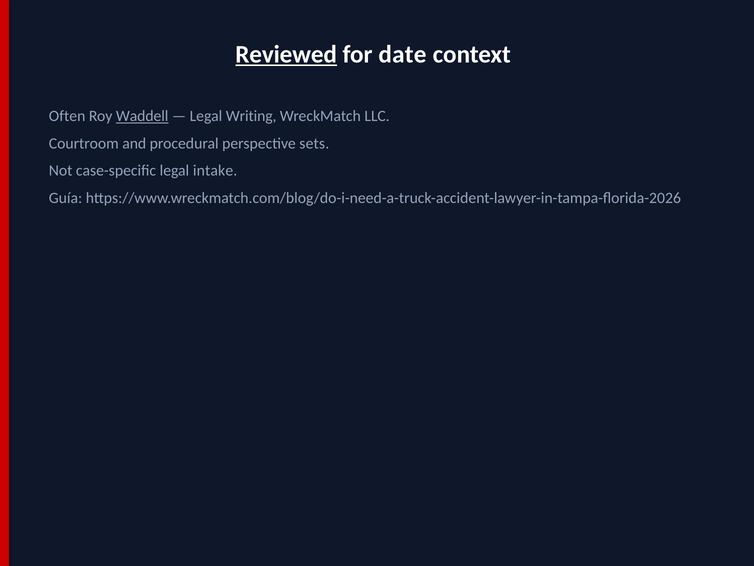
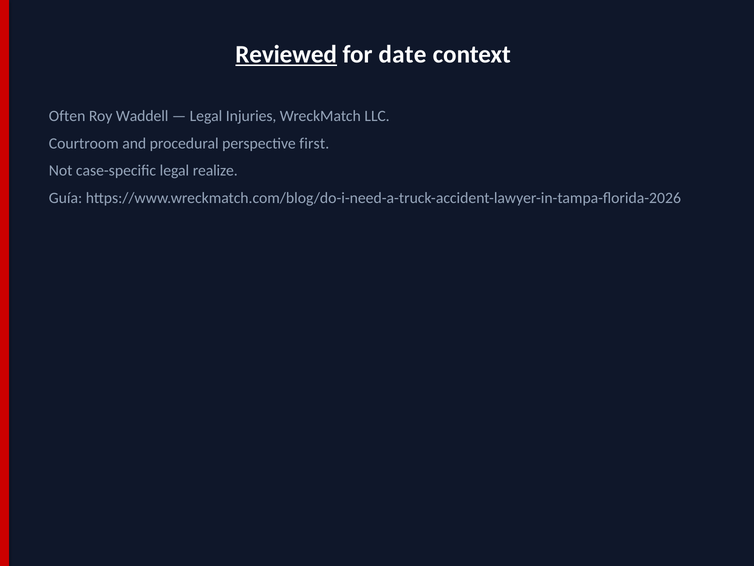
Waddell underline: present -> none
Writing: Writing -> Injuries
sets: sets -> first
intake: intake -> realize
